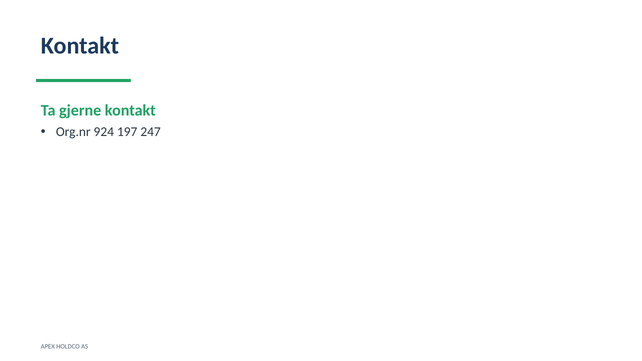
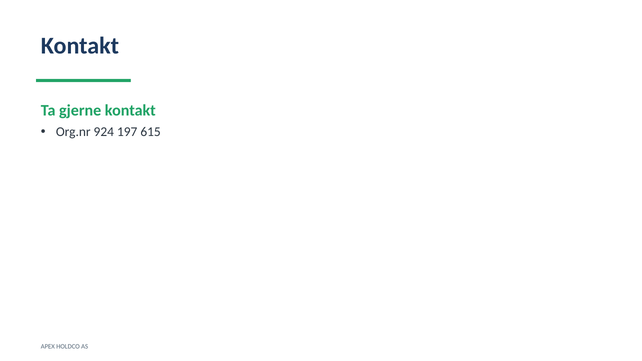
247: 247 -> 615
